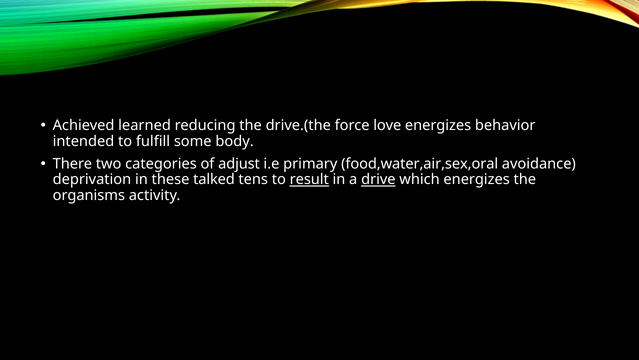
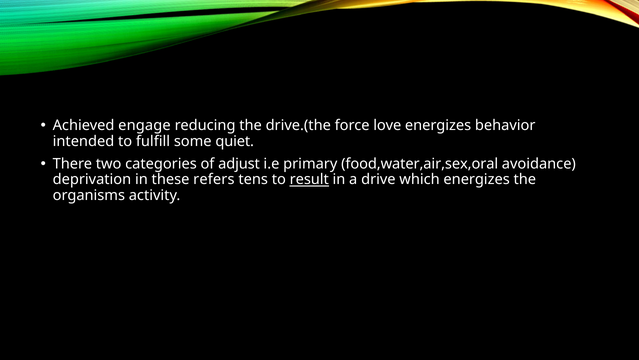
learned: learned -> engage
body: body -> quiet
talked: talked -> refers
drive underline: present -> none
